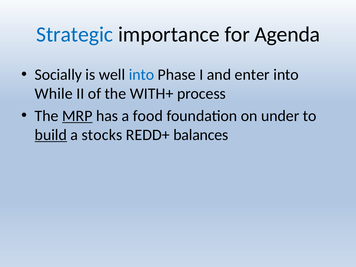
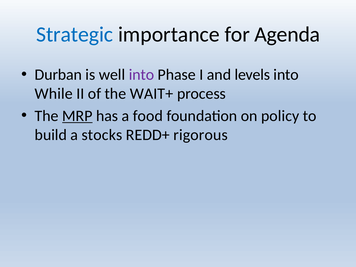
Socially: Socially -> Durban
into at (141, 75) colour: blue -> purple
enter: enter -> levels
WITH+: WITH+ -> WAIT+
under: under -> policy
build underline: present -> none
balances: balances -> rigorous
